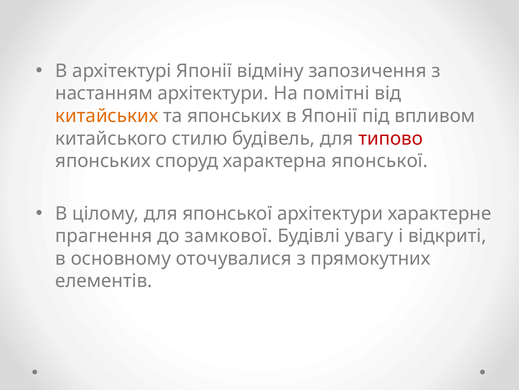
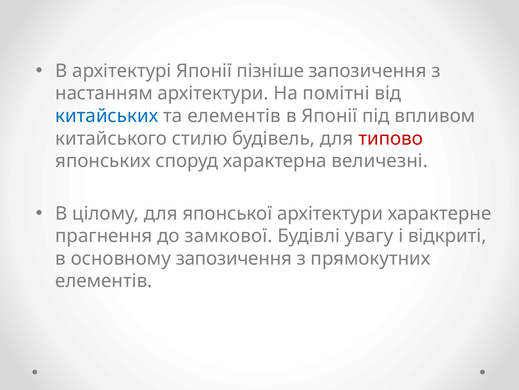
відміну: відміну -> пізніше
китайських colour: orange -> blue
та японських: японських -> елементів
характерна японської: японської -> величезні
основному оточувалися: оточувалися -> запозичення
